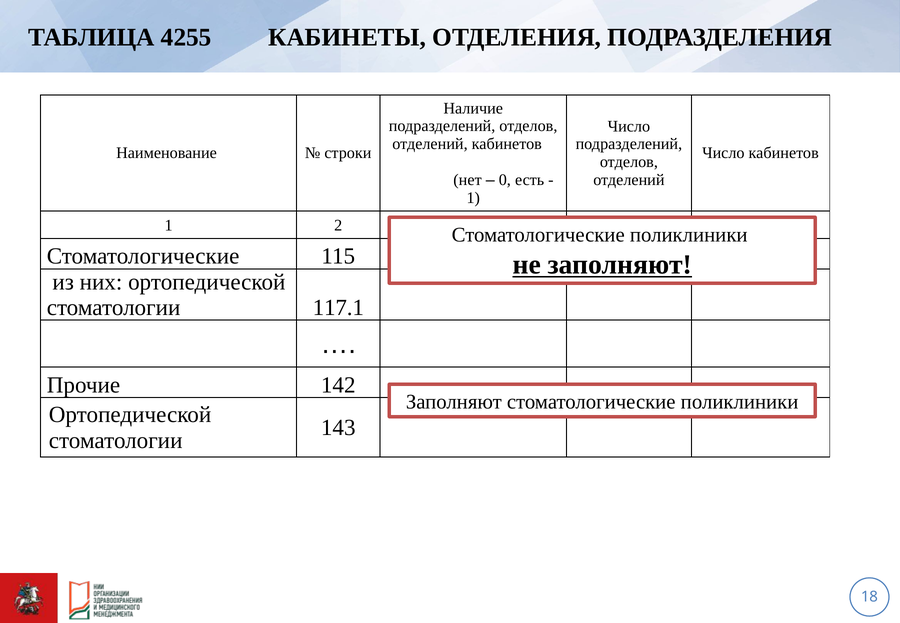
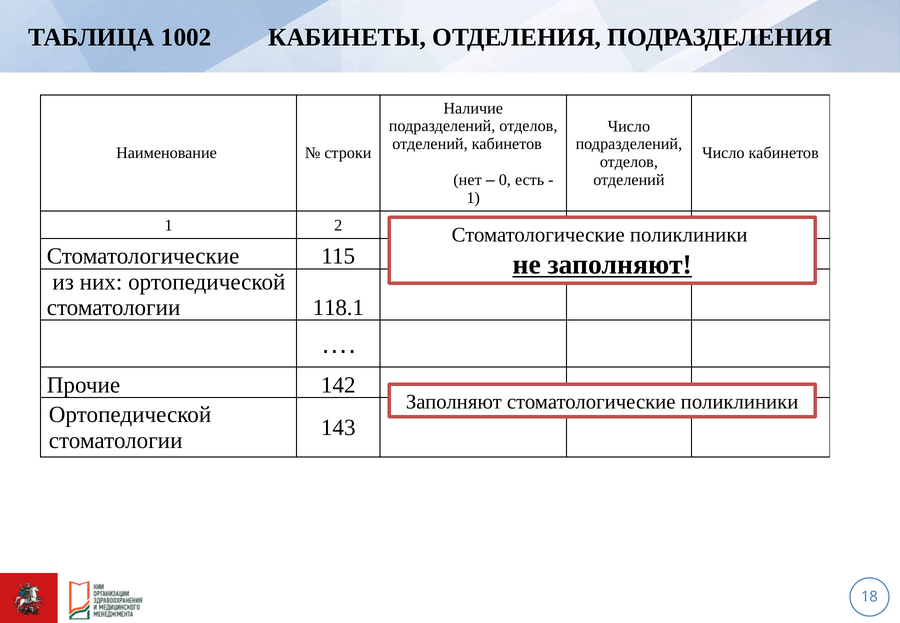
4255: 4255 -> 1002
117.1: 117.1 -> 118.1
